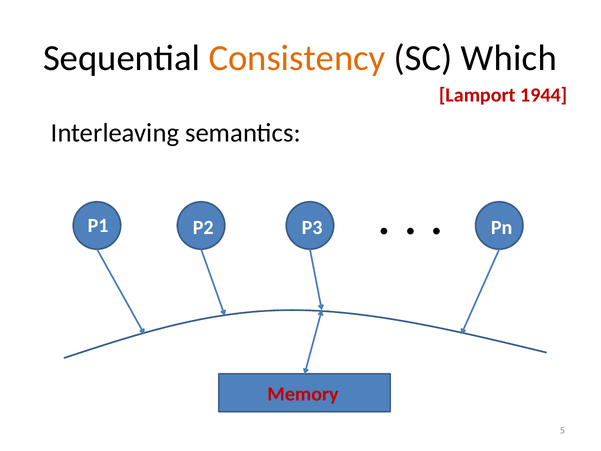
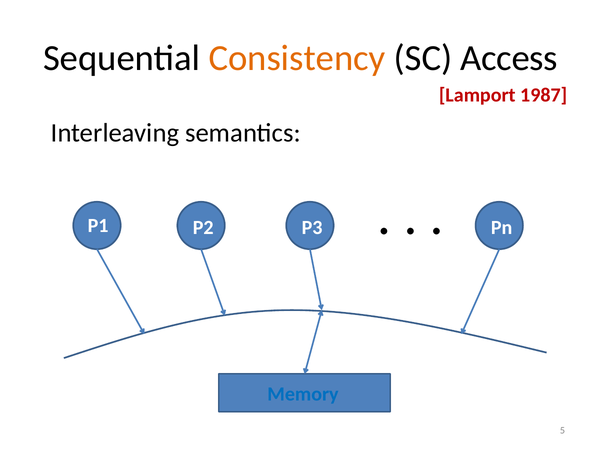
Which: Which -> Access
1944: 1944 -> 1987
Memory colour: red -> blue
